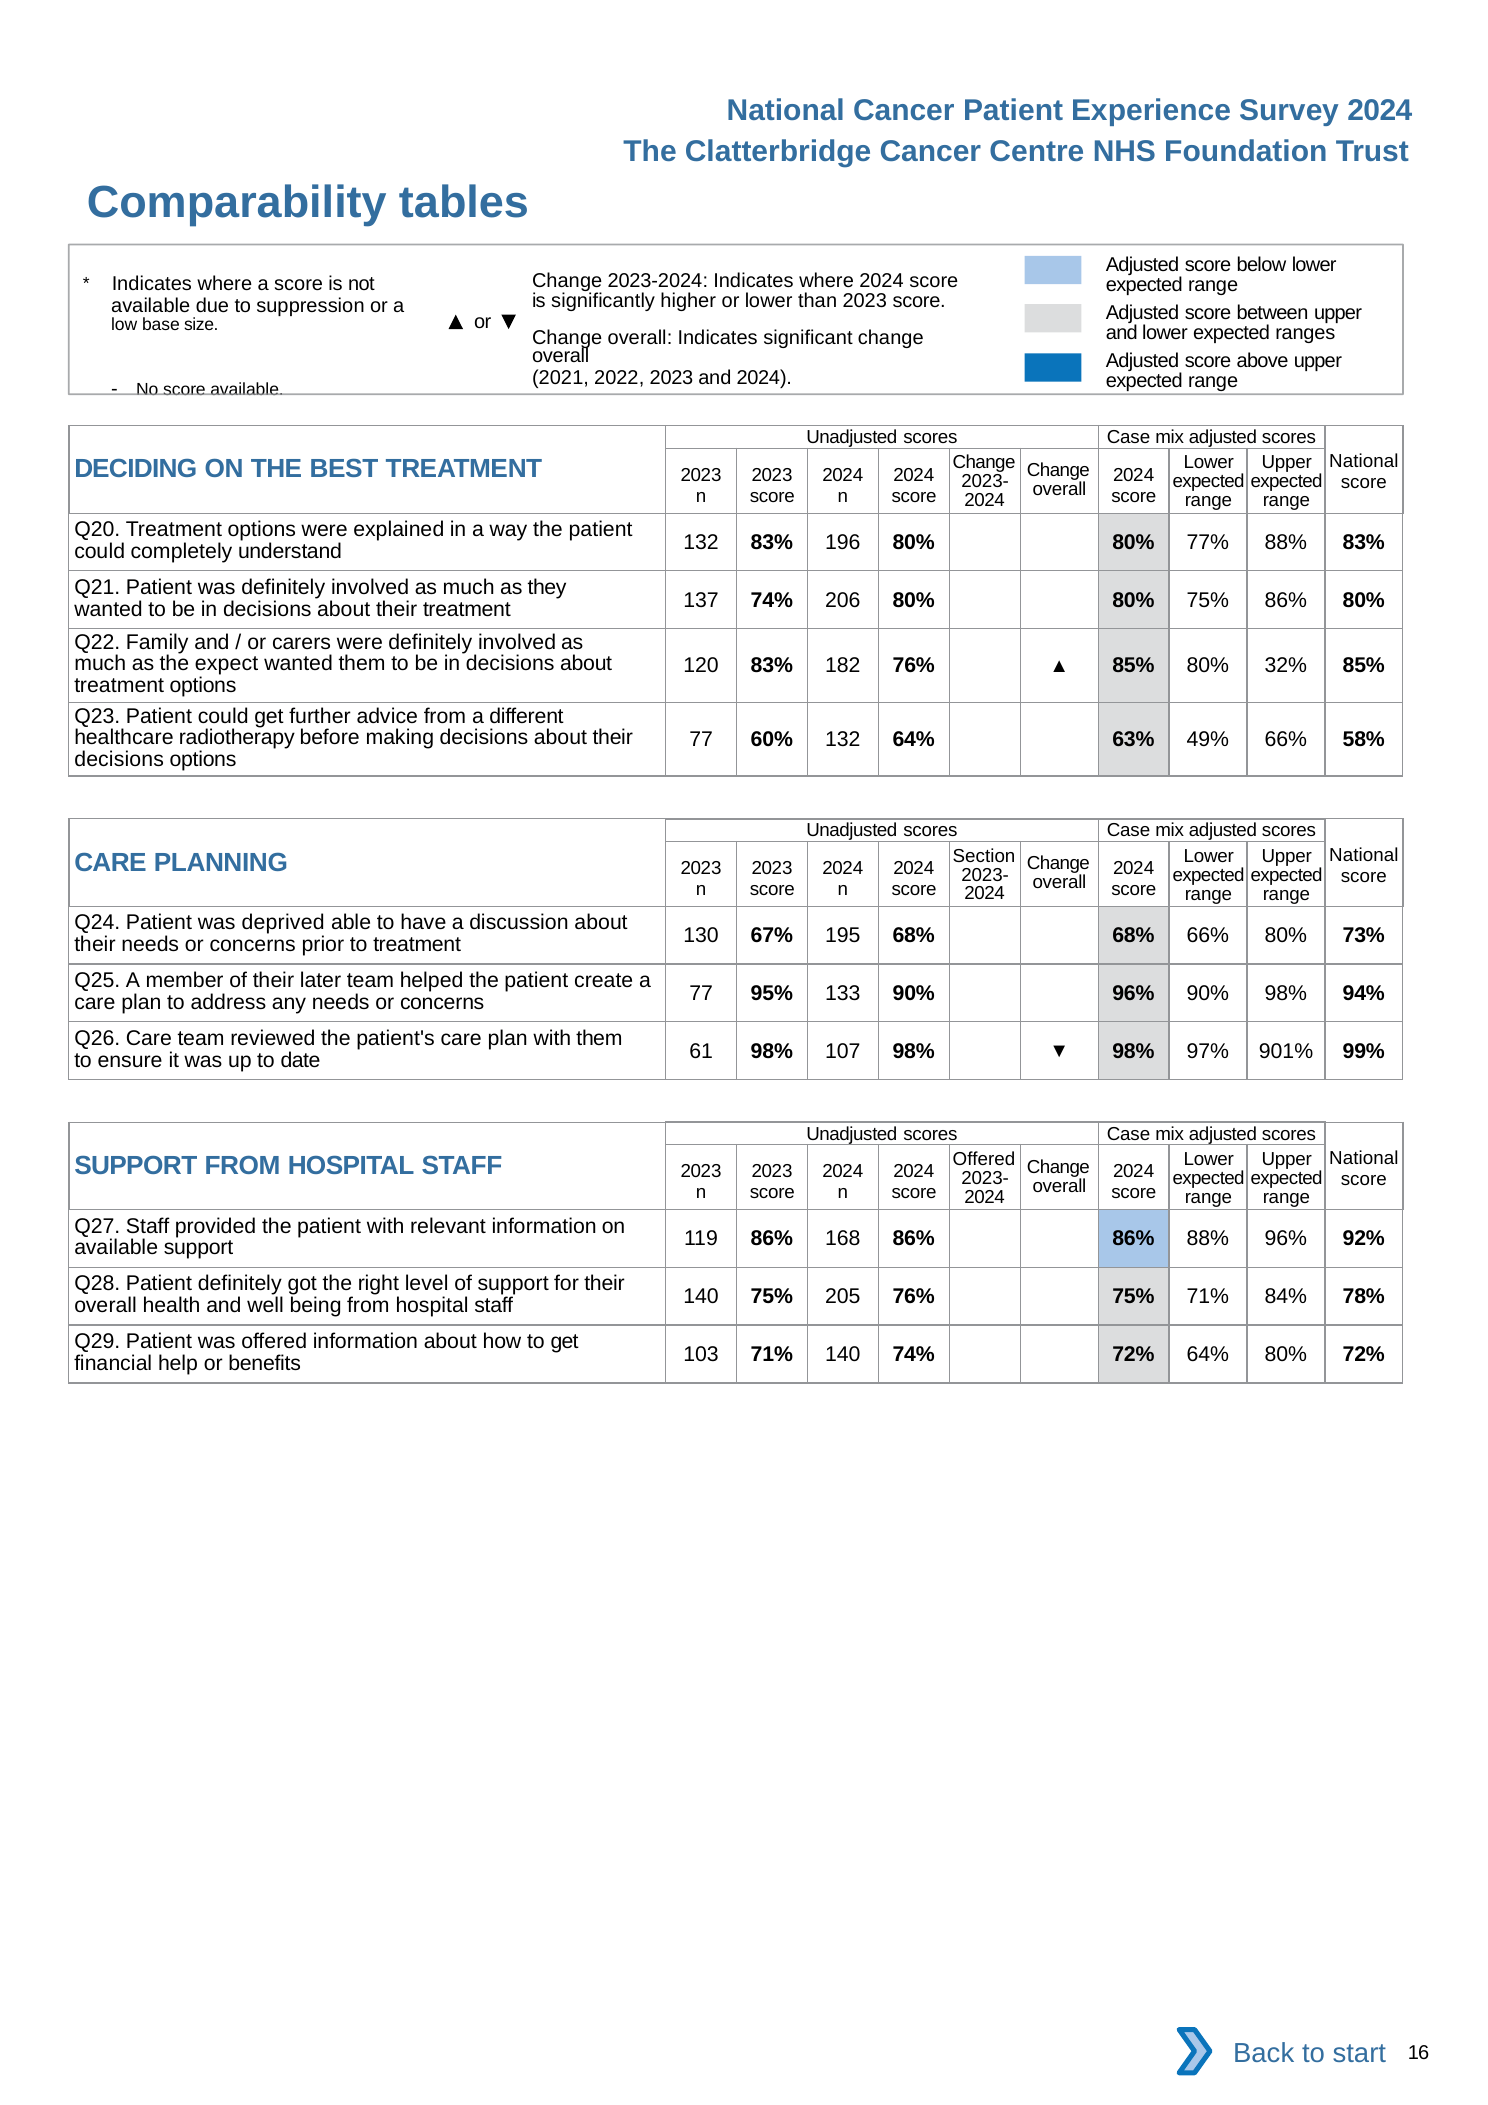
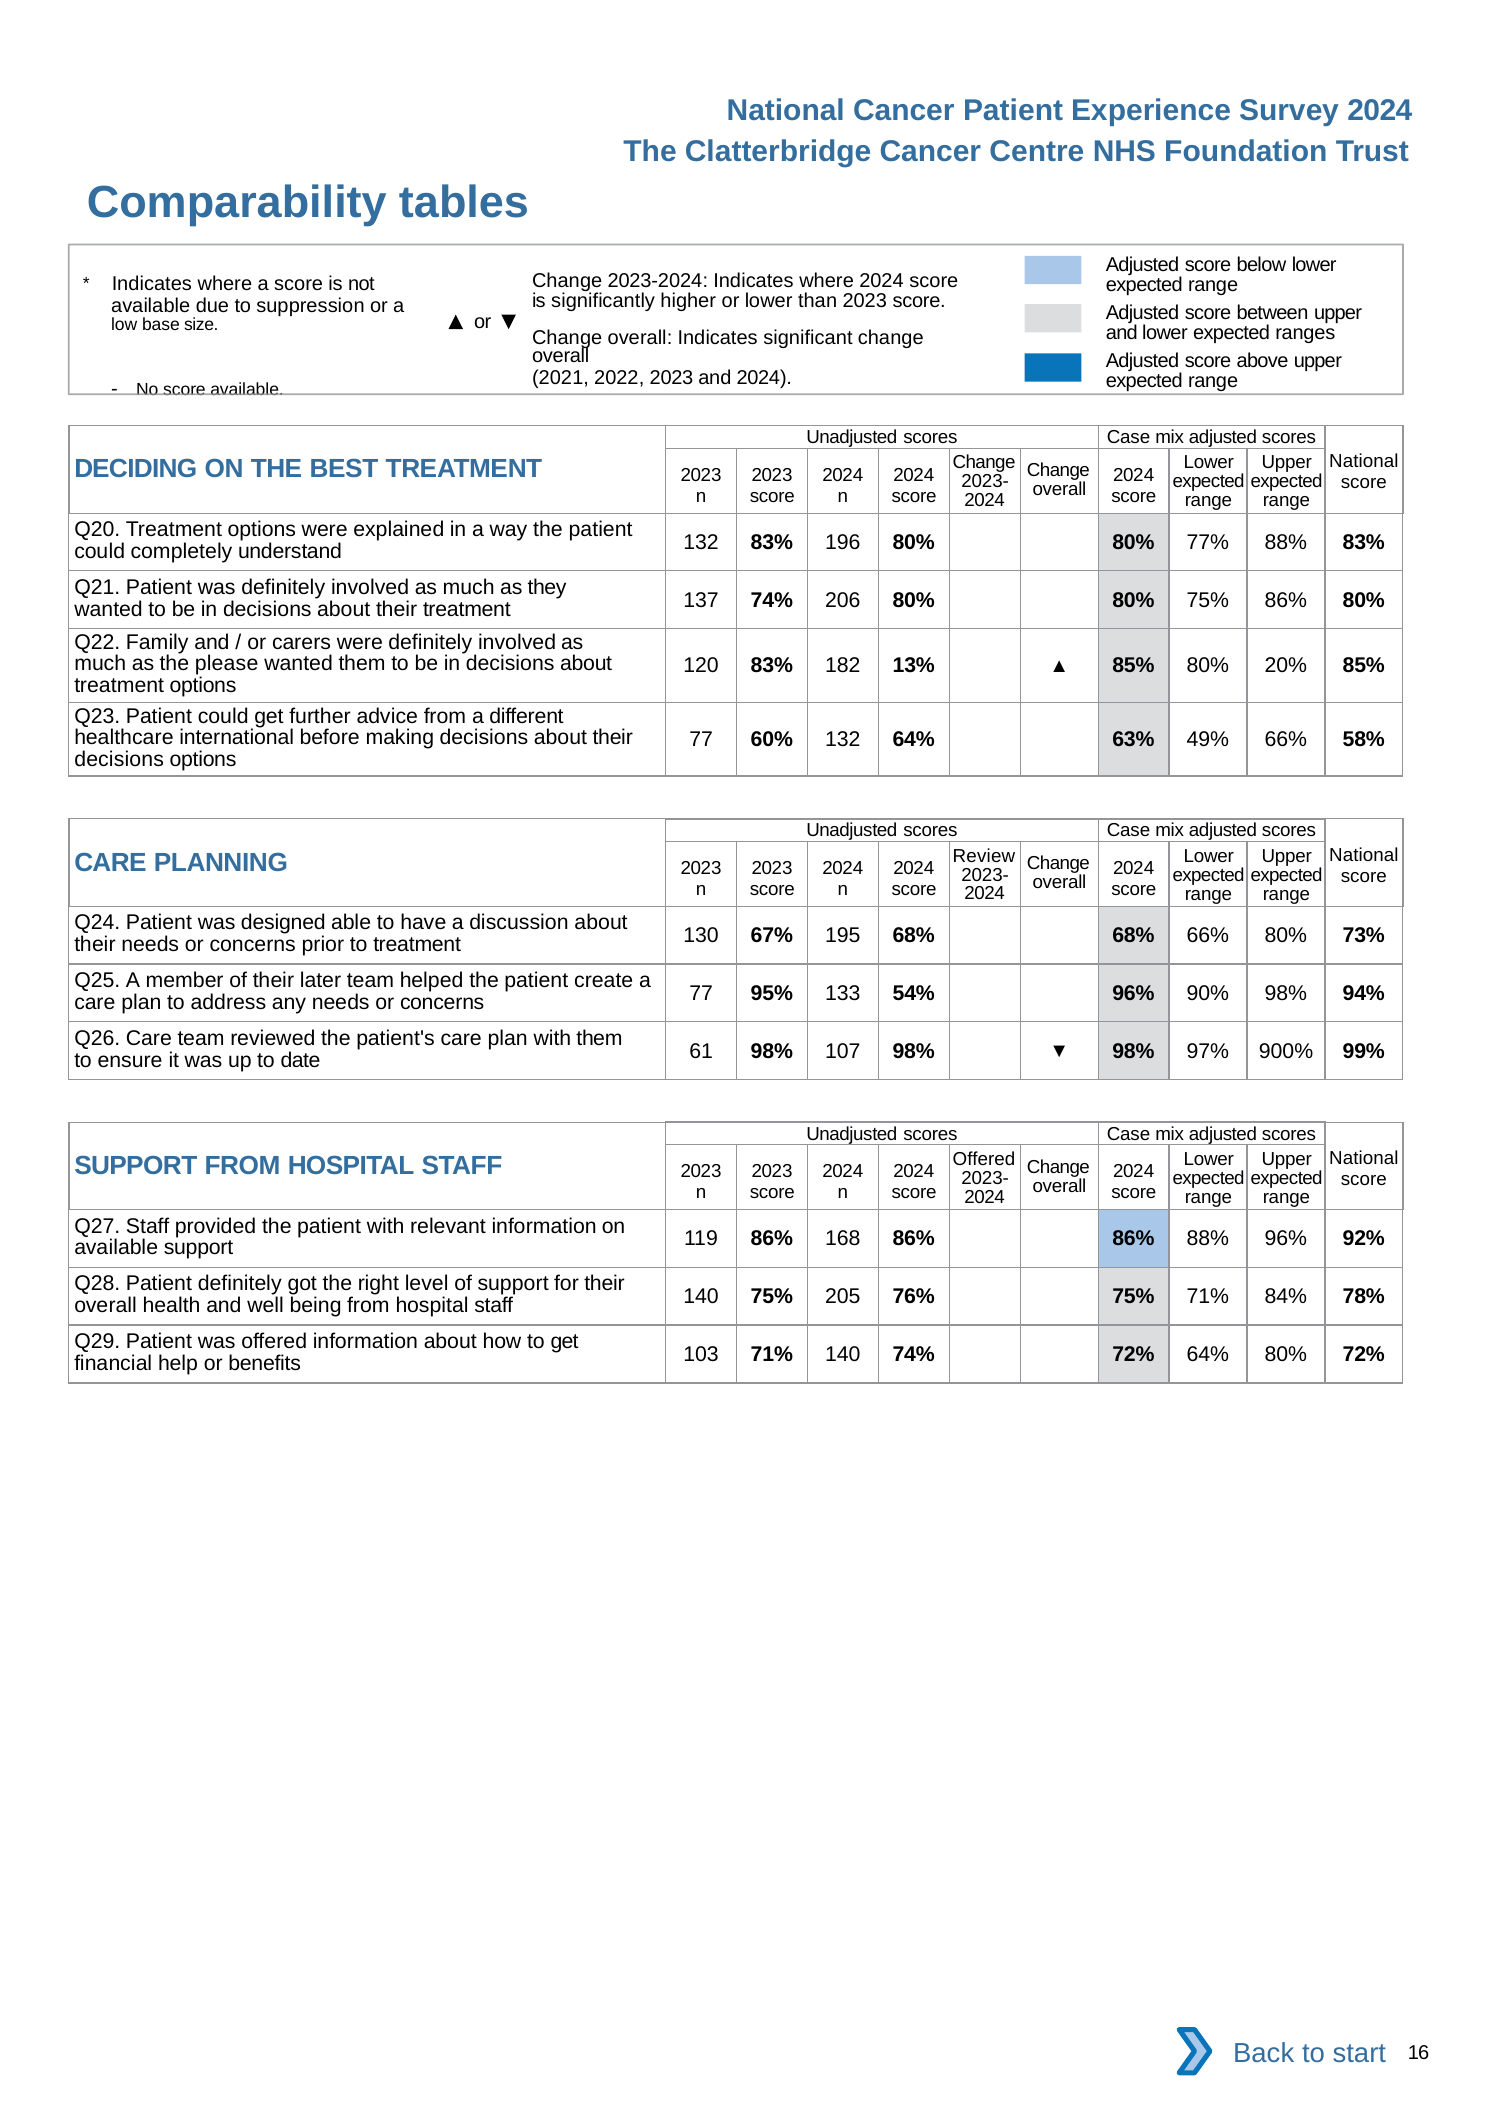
expect: expect -> please
182 76%: 76% -> 13%
32%: 32% -> 20%
radiotherapy: radiotherapy -> international
Section: Section -> Review
deprived: deprived -> designed
133 90%: 90% -> 54%
901%: 901% -> 900%
